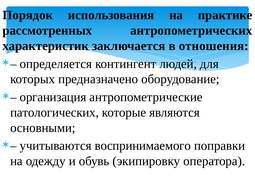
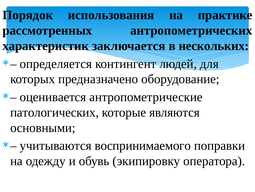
отношения: отношения -> нескольких
организация: организация -> оценивается
